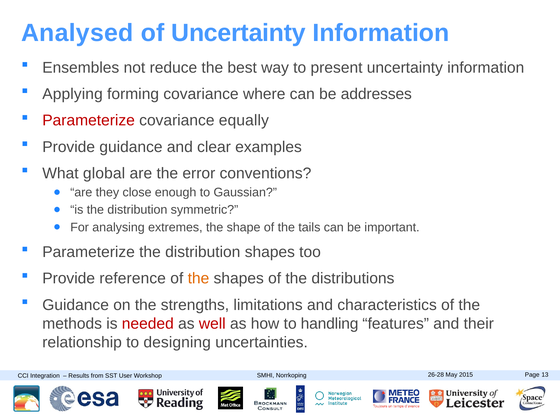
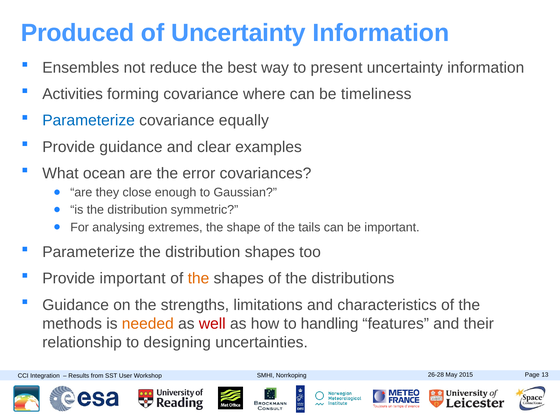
Analysed: Analysed -> Produced
Applying: Applying -> Activities
addresses: addresses -> timeliness
Parameterize at (89, 120) colour: red -> blue
global: global -> ocean
conventions: conventions -> covariances
Provide reference: reference -> important
needed colour: red -> orange
